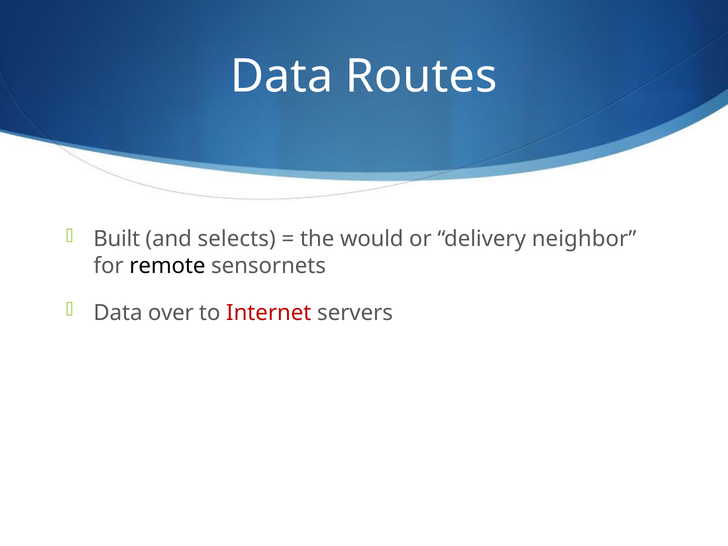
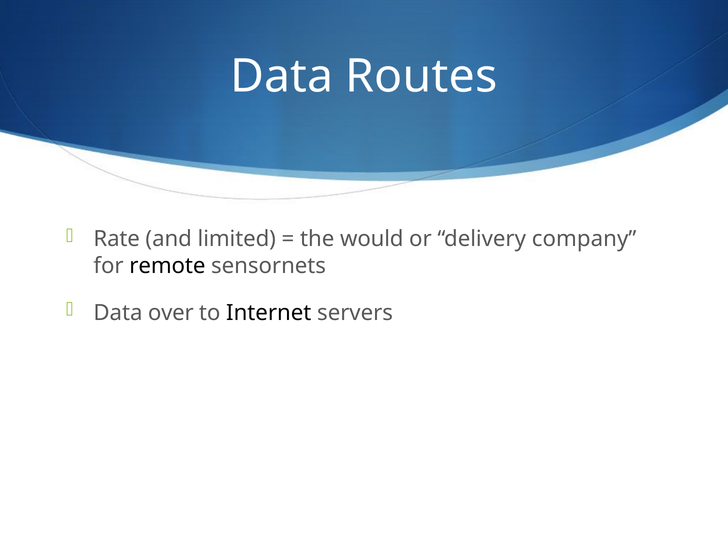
Built: Built -> Rate
selects: selects -> limited
neighbor: neighbor -> company
Internet colour: red -> black
